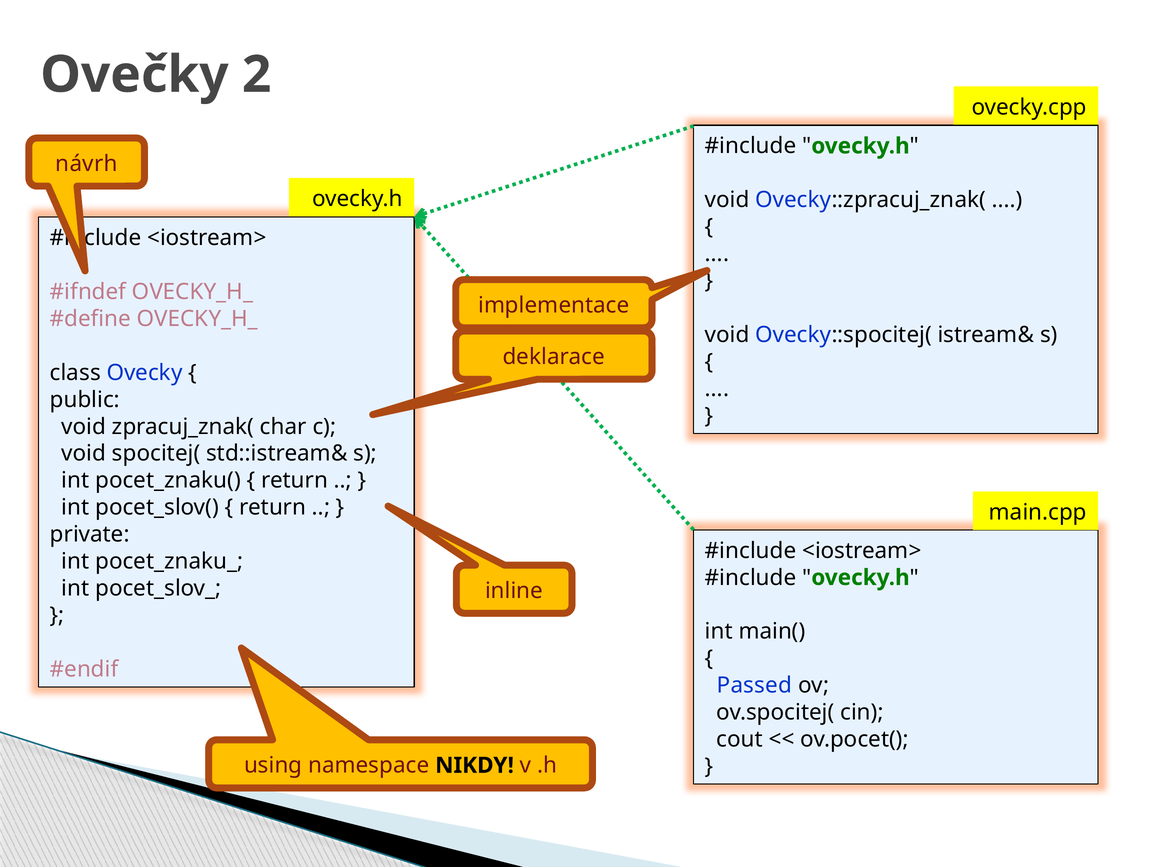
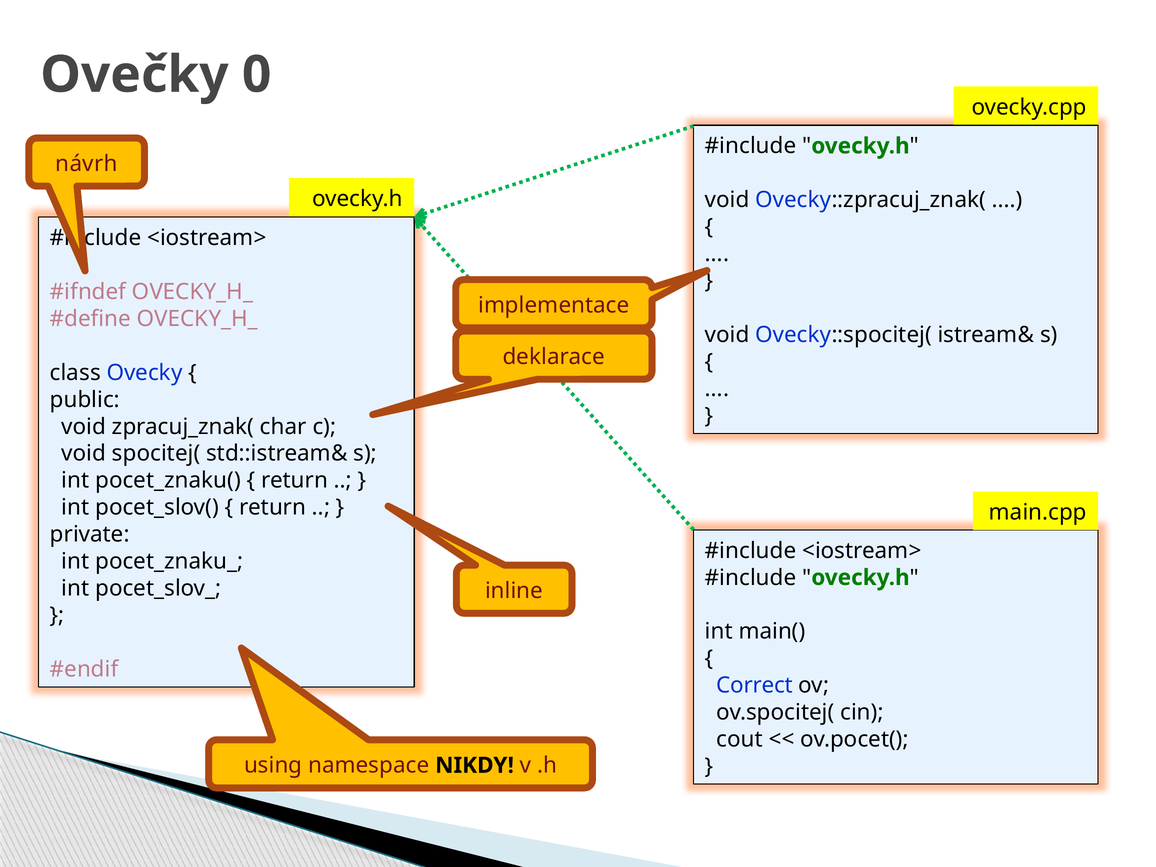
2: 2 -> 0
Passed: Passed -> Correct
